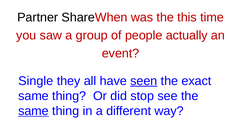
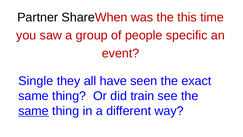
actually: actually -> specific
seen underline: present -> none
stop: stop -> train
